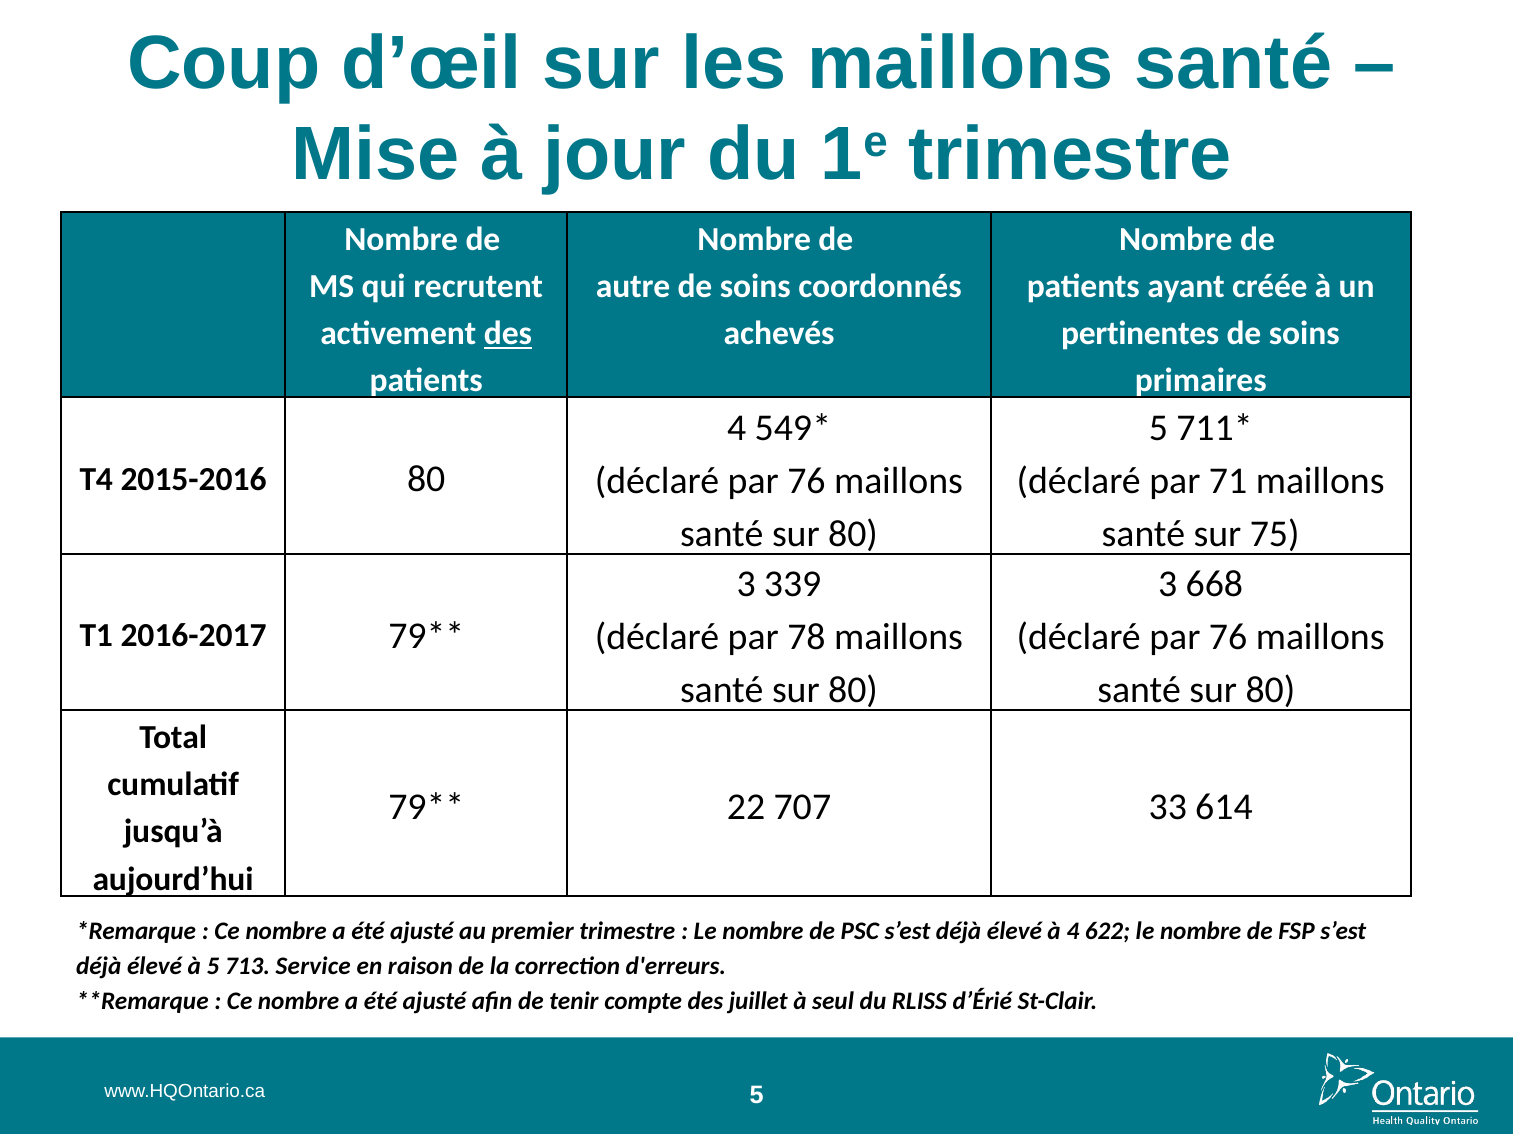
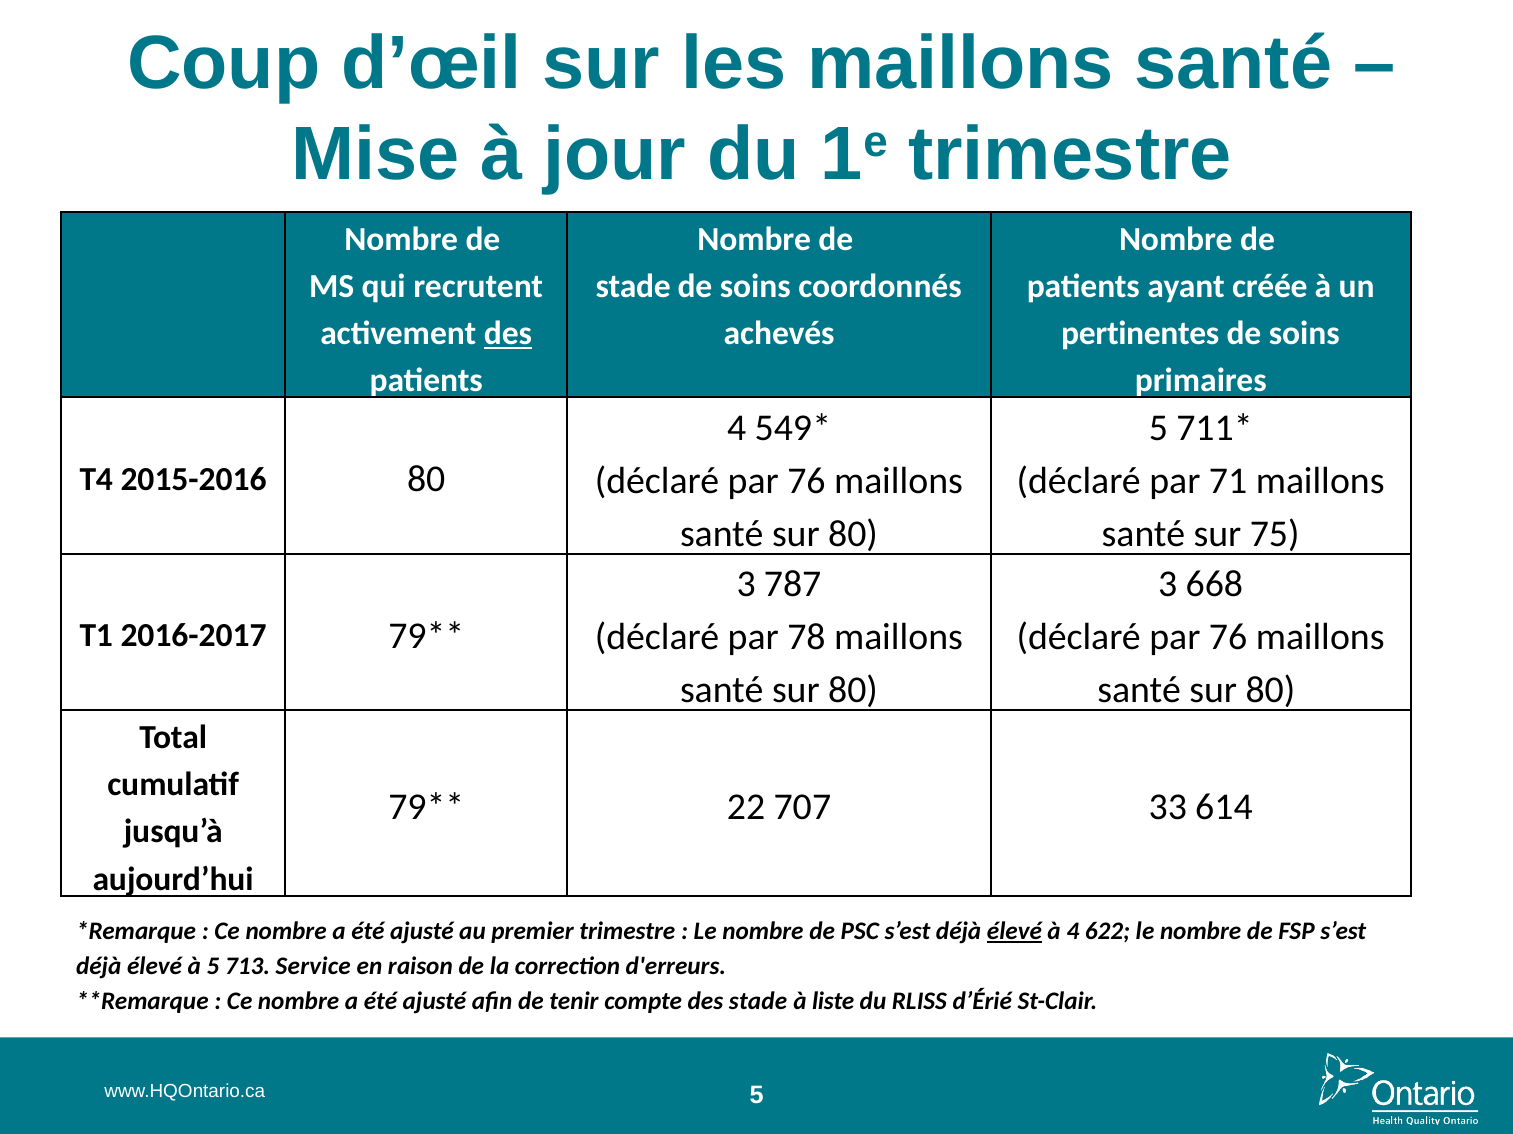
autre at (633, 287): autre -> stade
339: 339 -> 787
élevé at (1014, 932) underline: none -> present
des juillet: juillet -> stade
seul: seul -> liste
